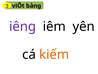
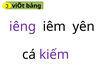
kiếm colour: orange -> purple
